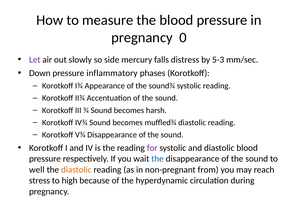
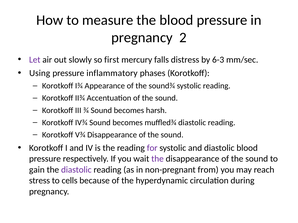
0: 0 -> 2
side: side -> first
5-3: 5-3 -> 6-3
Down: Down -> Using
the at (158, 159) colour: blue -> purple
well: well -> gain
diastolic at (76, 170) colour: orange -> purple
high: high -> cells
